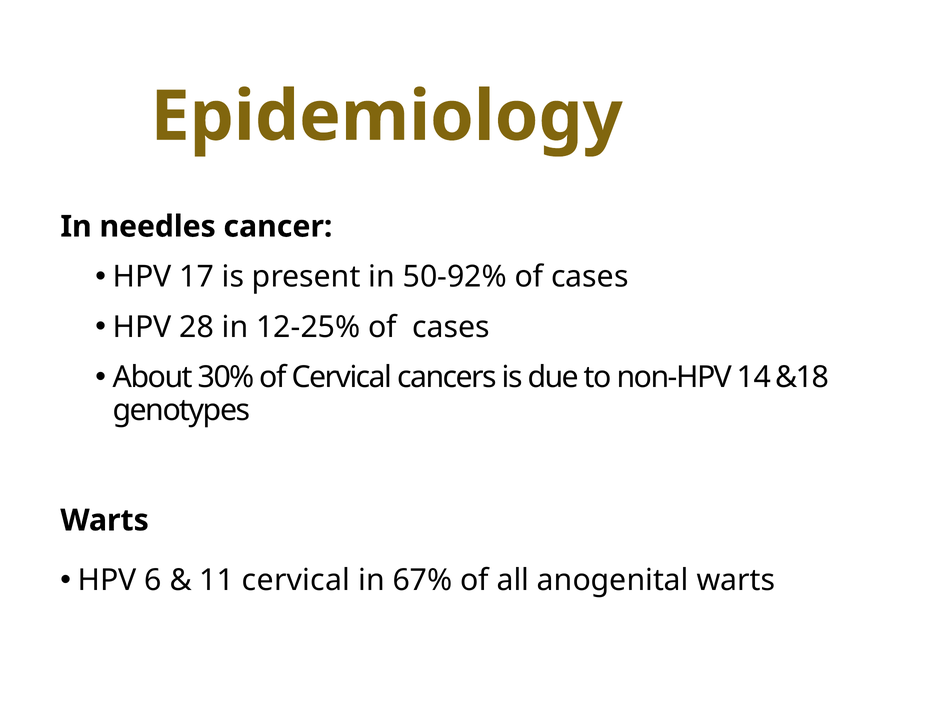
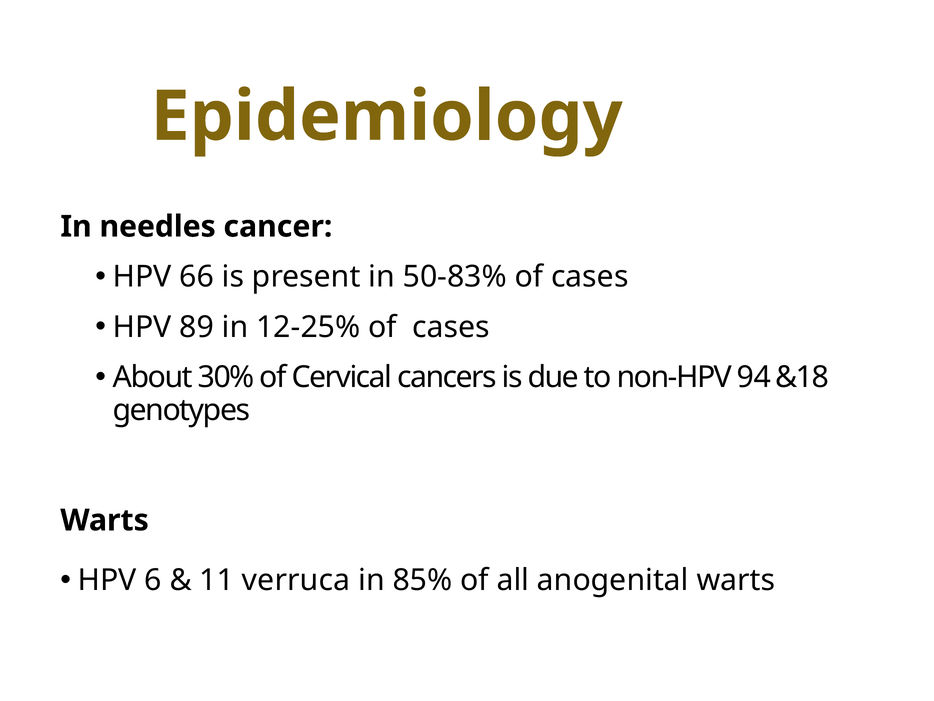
17: 17 -> 66
50-92%: 50-92% -> 50-83%
28: 28 -> 89
14: 14 -> 94
11 cervical: cervical -> verruca
67%: 67% -> 85%
